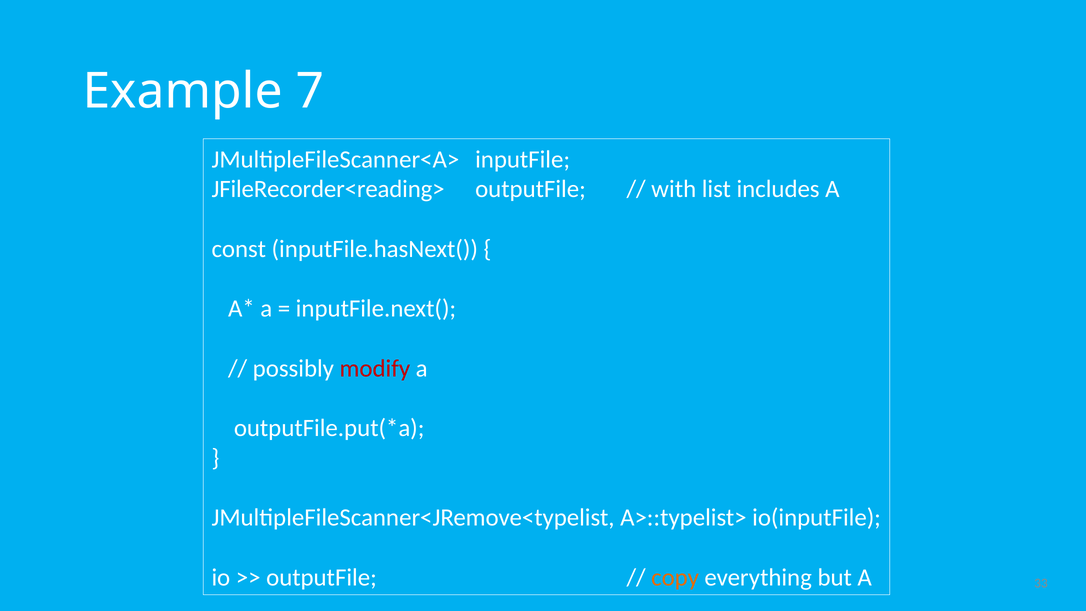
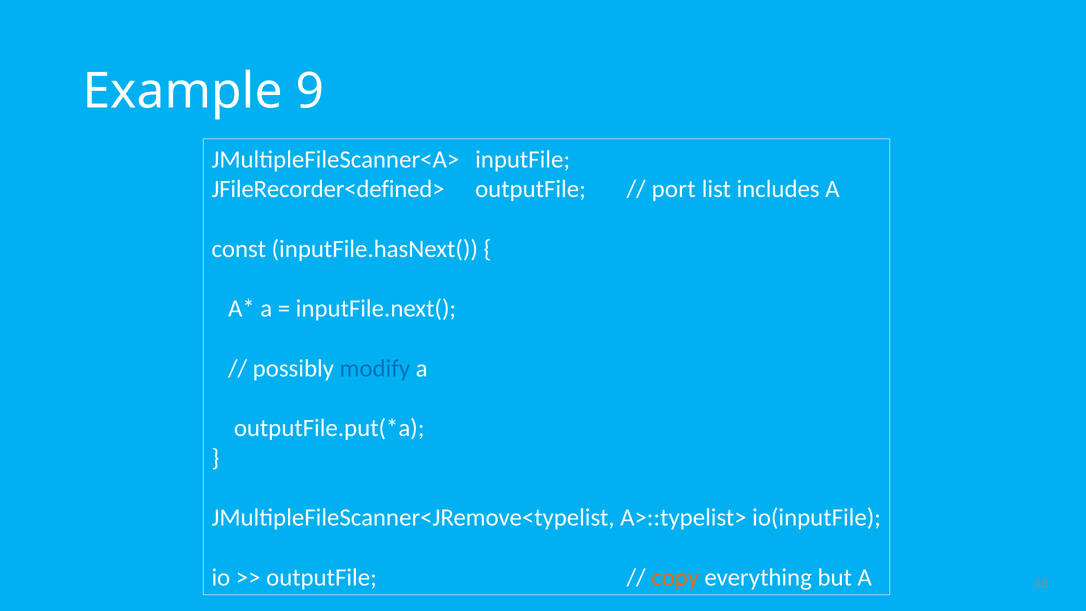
7: 7 -> 9
JFileRecorder<reading>: JFileRecorder<reading> -> JFileRecorder<defined>
with: with -> port
modify colour: red -> blue
